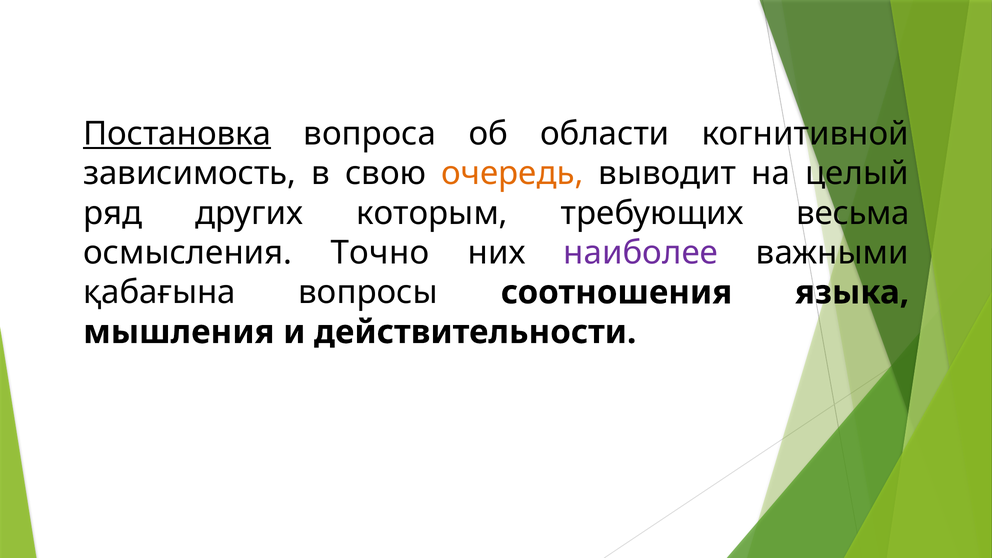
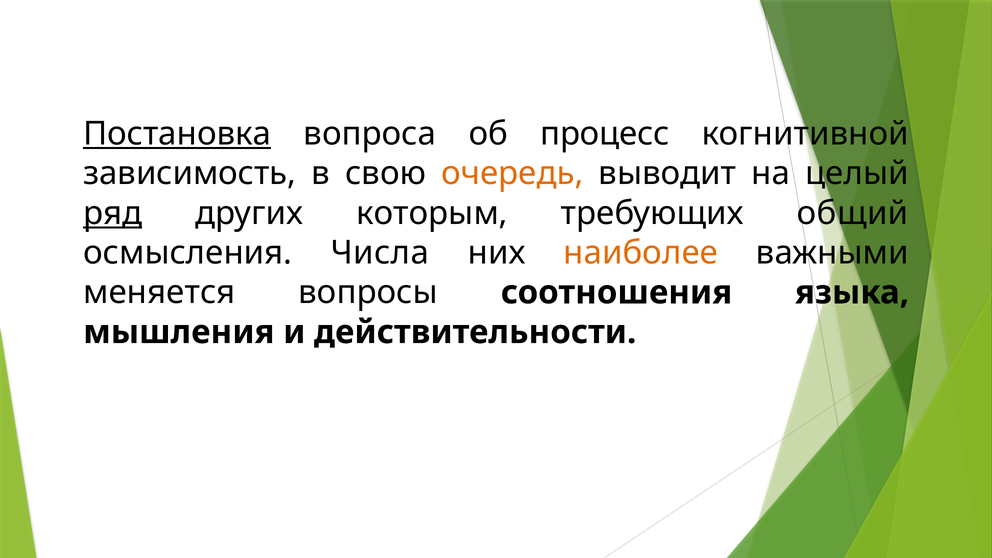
области: области -> процесс
ряд underline: none -> present
весьма: весьма -> общий
Точно: Точно -> Числа
наиболее colour: purple -> orange
қабағына: қабағына -> меняется
